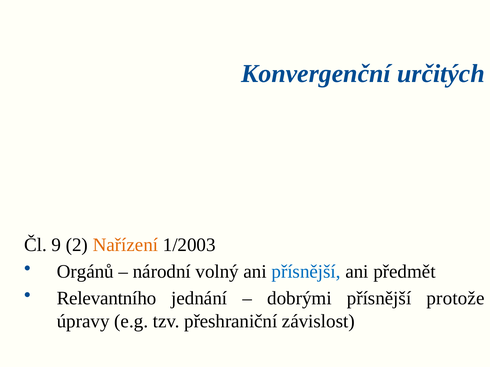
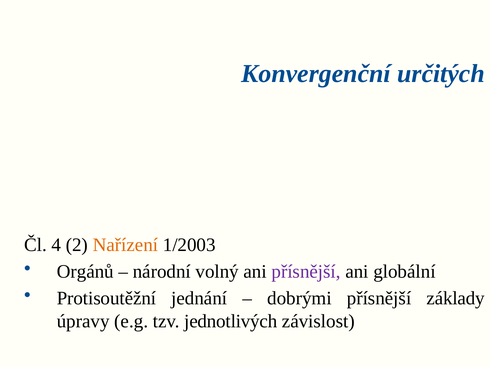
9: 9 -> 4
přísnější at (306, 272) colour: blue -> purple
předmět: předmět -> globální
Relevantního: Relevantního -> Protisoutěžní
protože: protože -> základy
přeshraniční: přeshraniční -> jednotlivých
